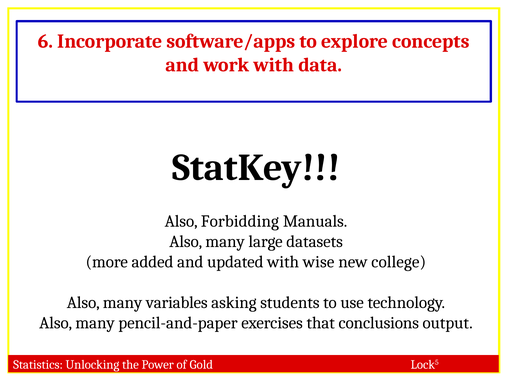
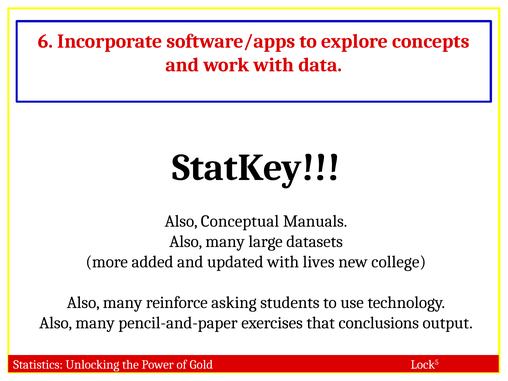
Forbidding: Forbidding -> Conceptual
wise: wise -> lives
variables: variables -> reinforce
